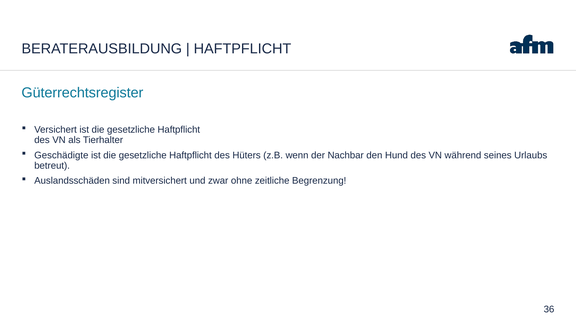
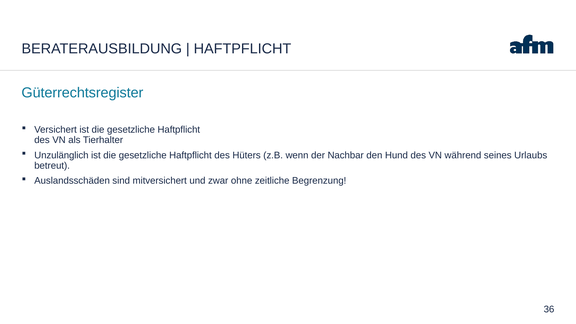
Geschädigte: Geschädigte -> Unzulänglich
